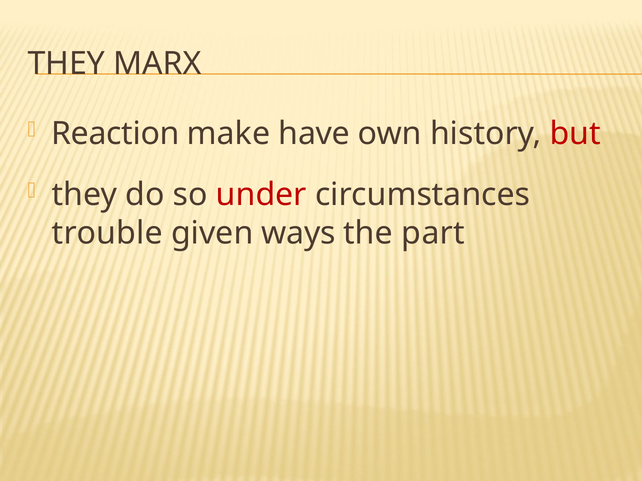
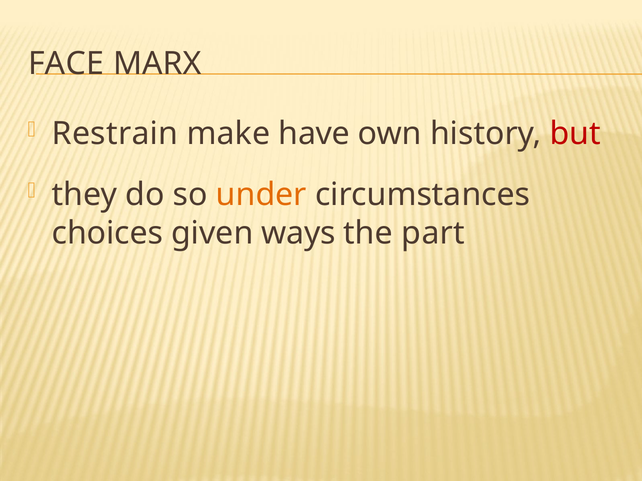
THEY at (66, 64): THEY -> FACE
Reaction: Reaction -> Restrain
under colour: red -> orange
trouble: trouble -> choices
